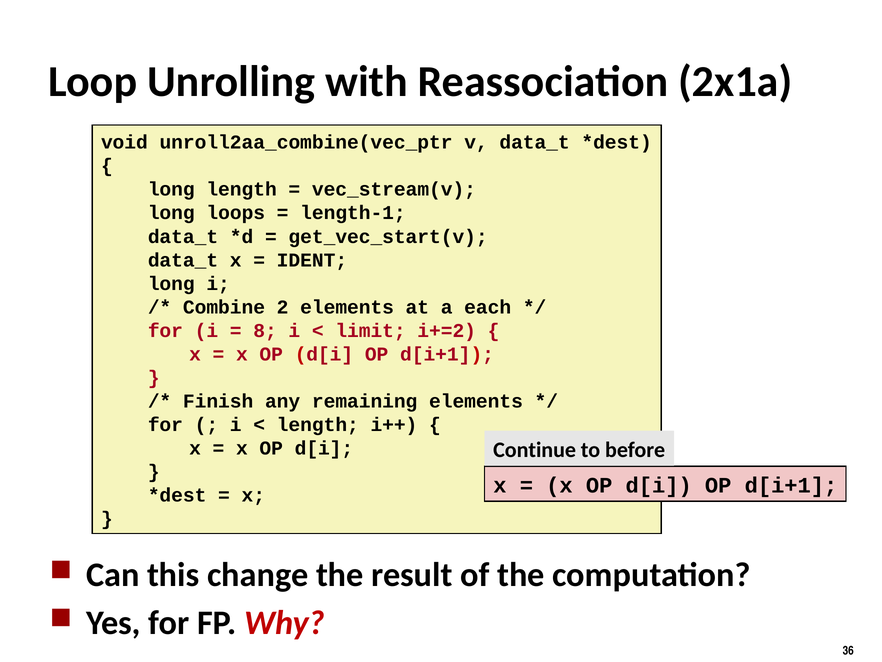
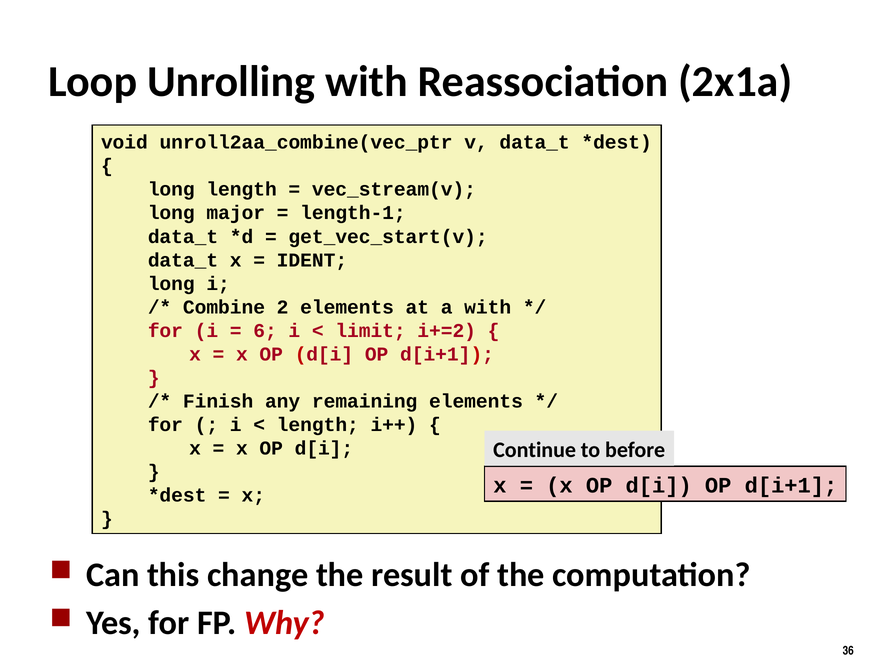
loops: loops -> major
a each: each -> with
8: 8 -> 6
